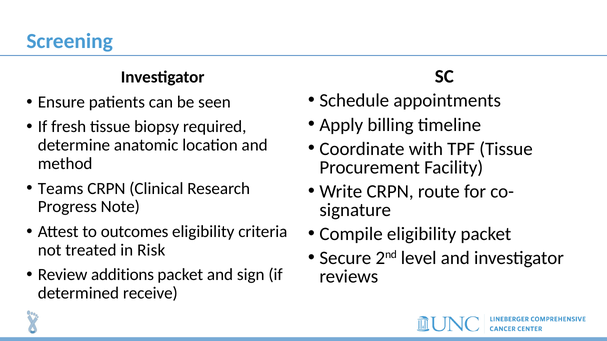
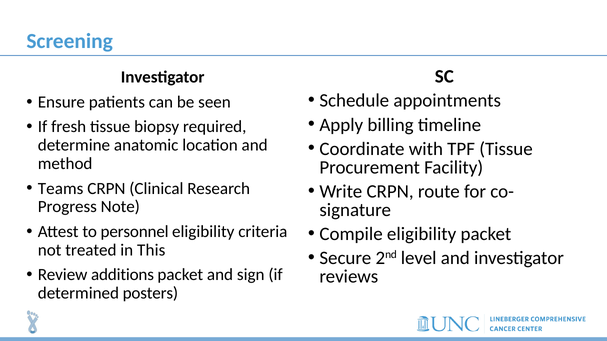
outcomes: outcomes -> personnel
Risk: Risk -> This
receive: receive -> posters
